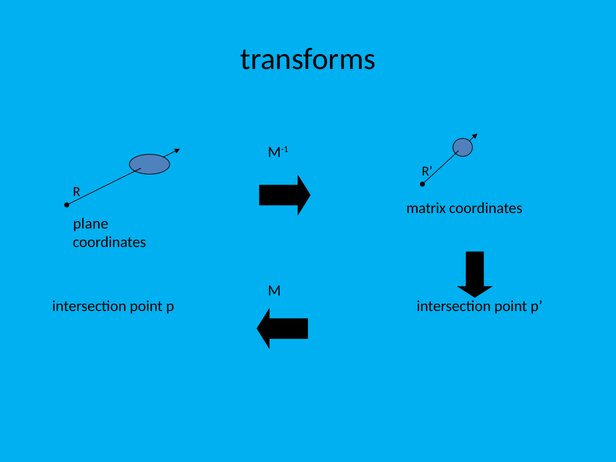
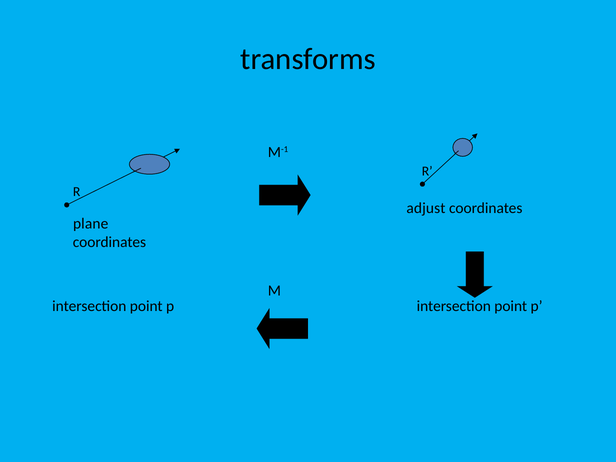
matrix: matrix -> adjust
